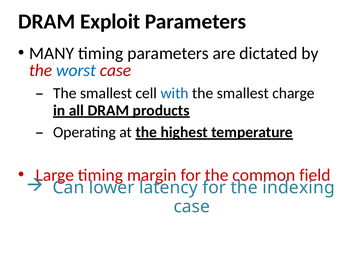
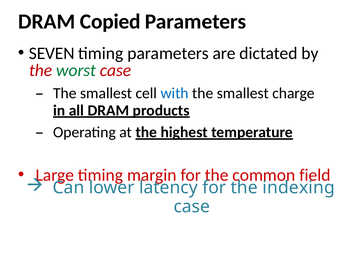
Exploit: Exploit -> Copied
MANY: MANY -> SEVEN
worst colour: blue -> green
